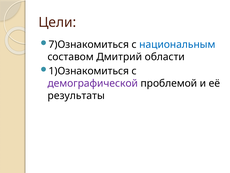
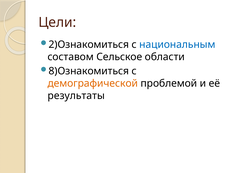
7)Ознакомиться: 7)Ознакомиться -> 2)Ознакомиться
Дмитрий: Дмитрий -> Сельское
1)Ознакомиться: 1)Ознакомиться -> 8)Ознакомиться
демографической colour: purple -> orange
